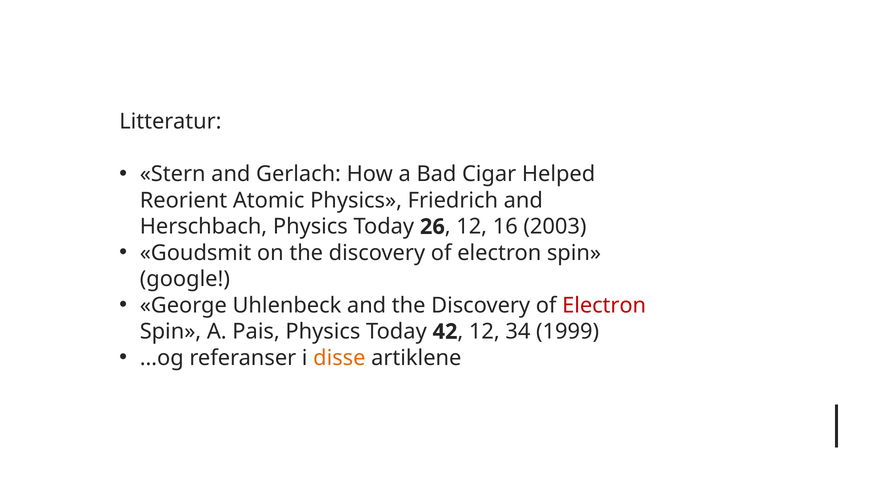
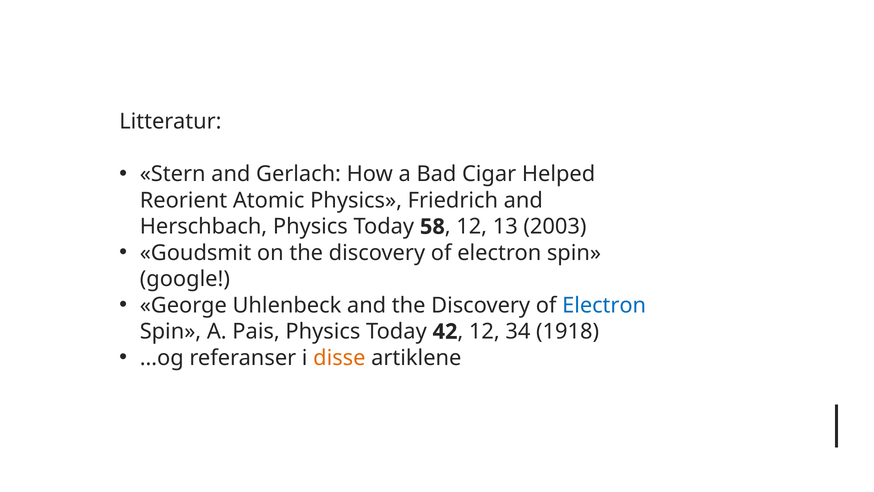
26: 26 -> 58
16: 16 -> 13
Electron at (604, 305) colour: red -> blue
1999: 1999 -> 1918
